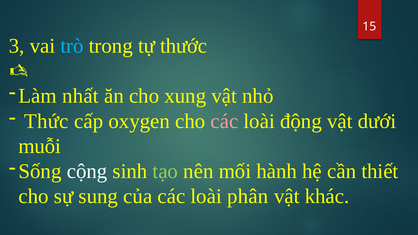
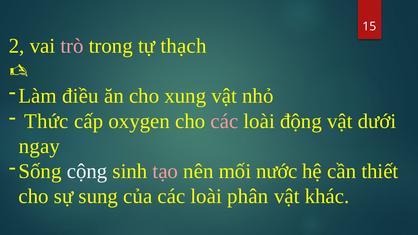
3: 3 -> 2
trò colour: light blue -> pink
thước: thước -> thạch
nhất: nhất -> điều
muỗi: muỗi -> ngay
tạo colour: light green -> pink
hành: hành -> nước
